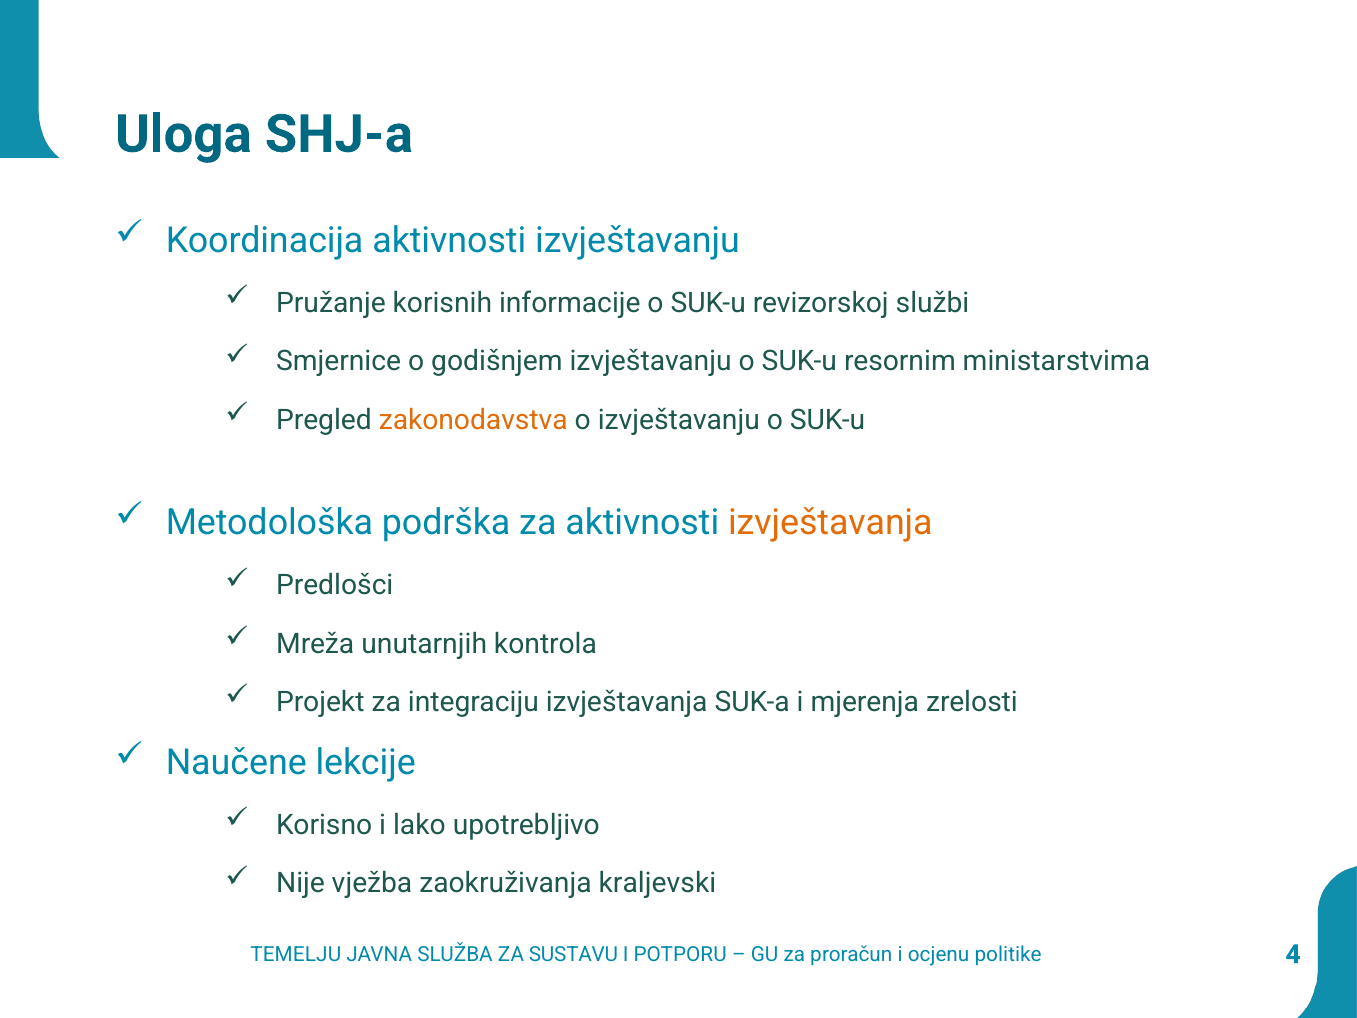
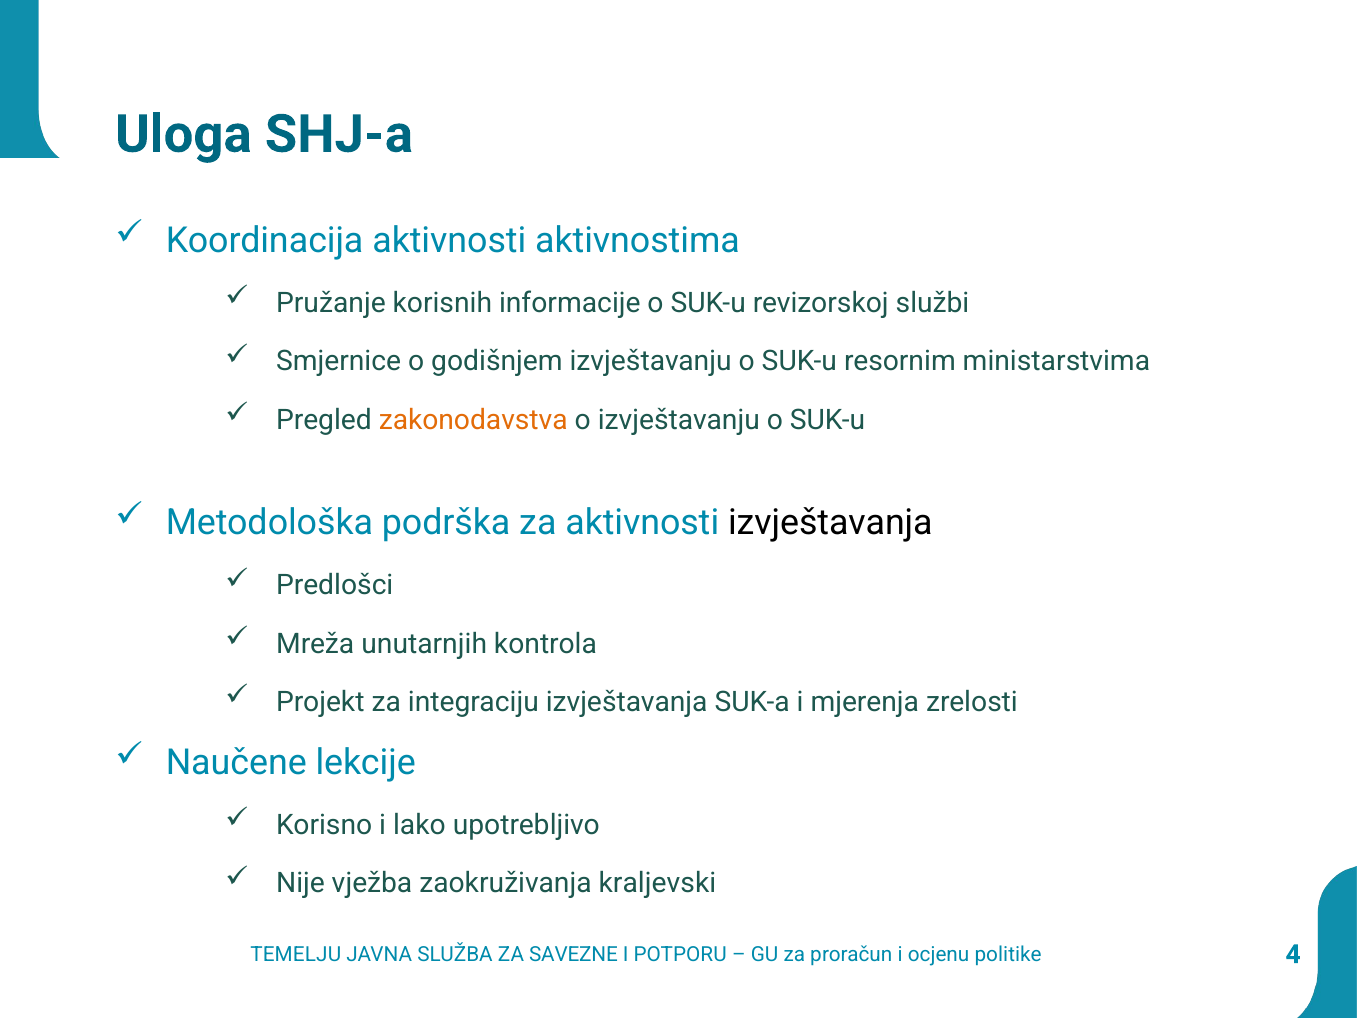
aktivnosti izvještavanju: izvještavanju -> aktivnostima
izvještavanja at (830, 523) colour: orange -> black
SUSTAVU: SUSTAVU -> SAVEZNE
